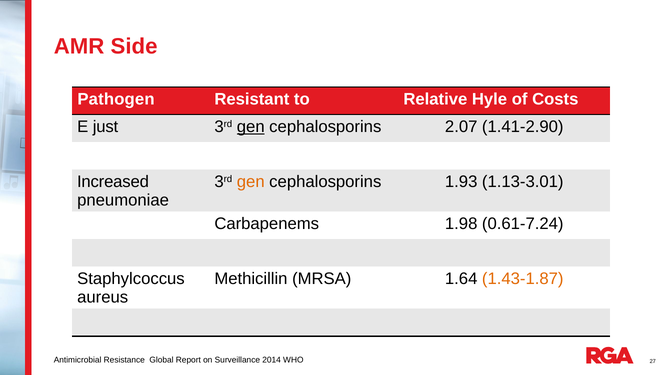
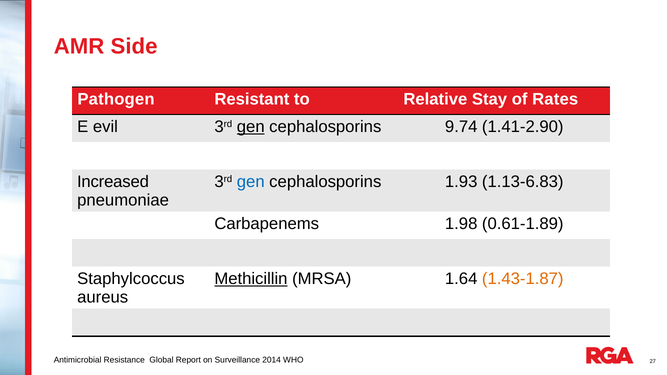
Hyle: Hyle -> Stay
Costs: Costs -> Rates
just: just -> evil
2.07: 2.07 -> 9.74
gen at (251, 182) colour: orange -> blue
1.13-3.01: 1.13-3.01 -> 1.13-6.83
0.61-7.24: 0.61-7.24 -> 0.61-1.89
Methicillin underline: none -> present
